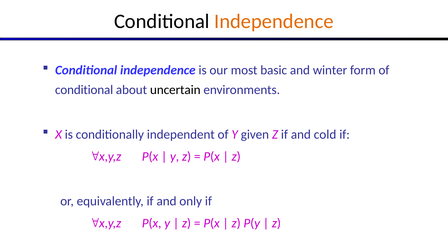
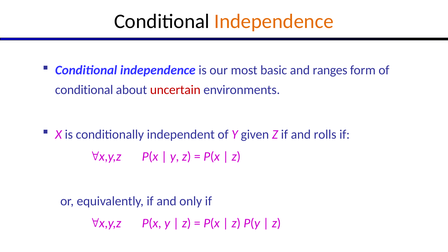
winter: winter -> ranges
uncertain colour: black -> red
cold: cold -> rolls
